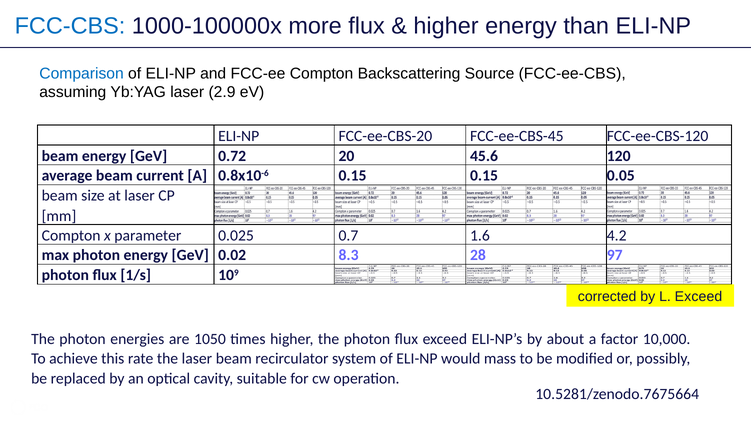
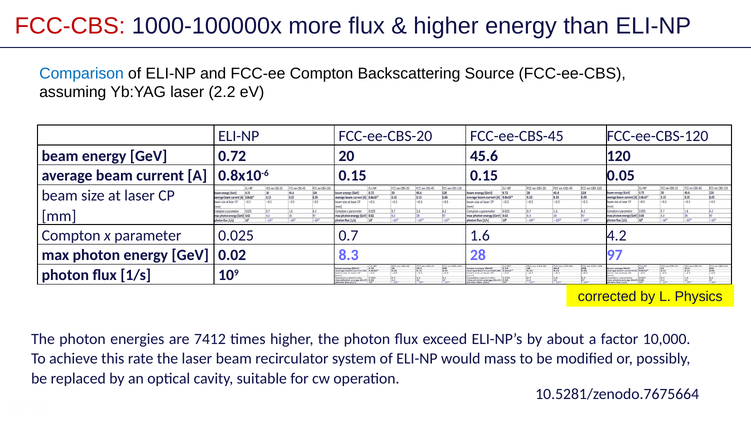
FCC-CBS colour: blue -> red
2.9: 2.9 -> 2.2
L Exceed: Exceed -> Physics
1050: 1050 -> 7412
